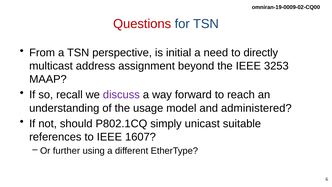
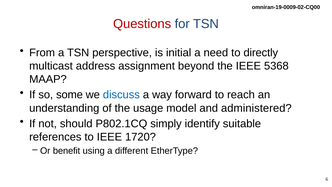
3253: 3253 -> 5368
recall: recall -> some
discuss colour: purple -> blue
unicast: unicast -> identify
1607: 1607 -> 1720
further: further -> benefit
